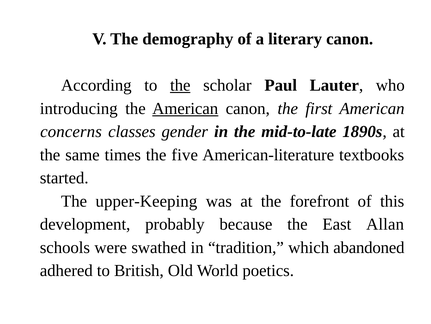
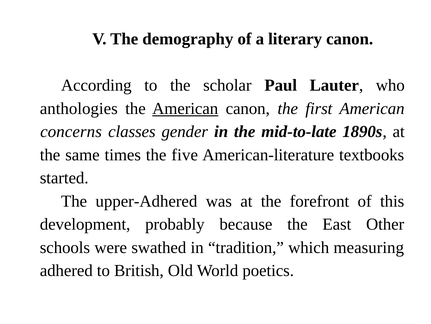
the at (180, 85) underline: present -> none
introducing: introducing -> anthologies
upper-Keeping: upper-Keeping -> upper-Adhered
Allan: Allan -> Other
abandoned: abandoned -> measuring
